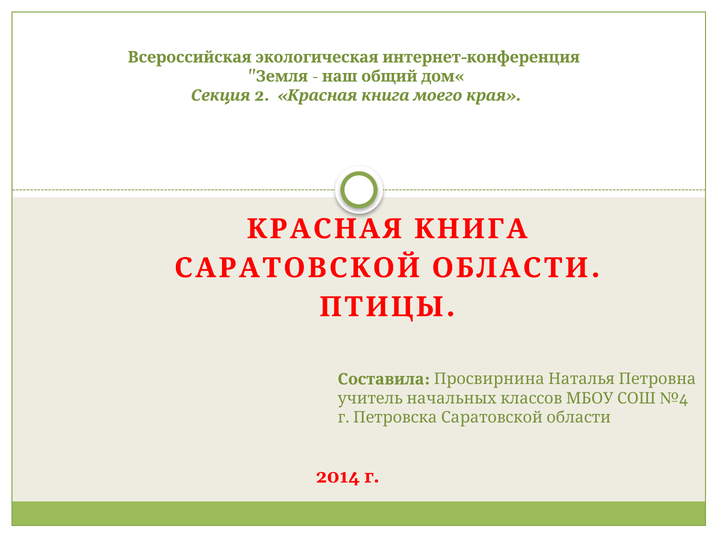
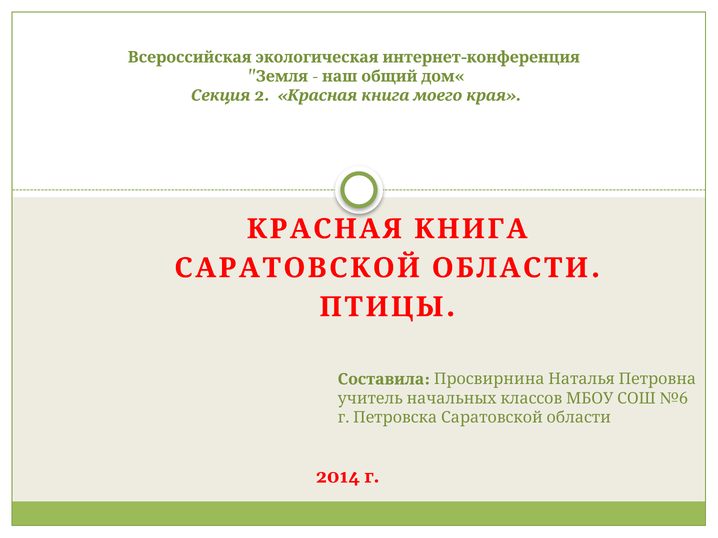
№4: №4 -> №6
